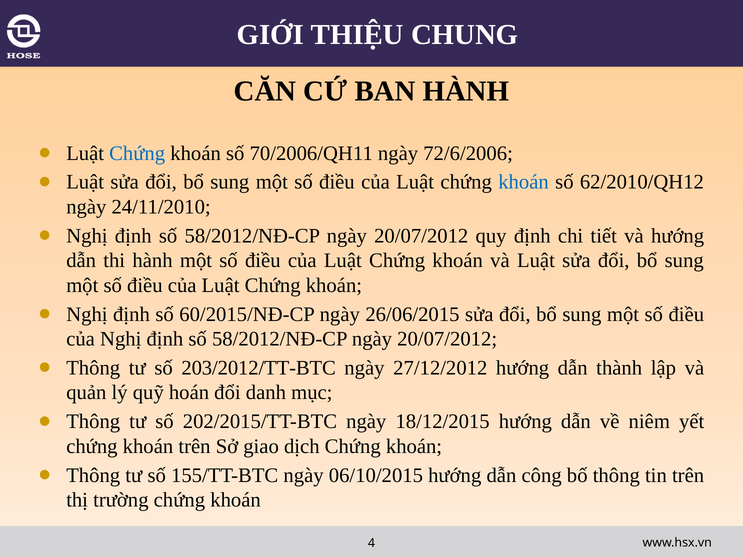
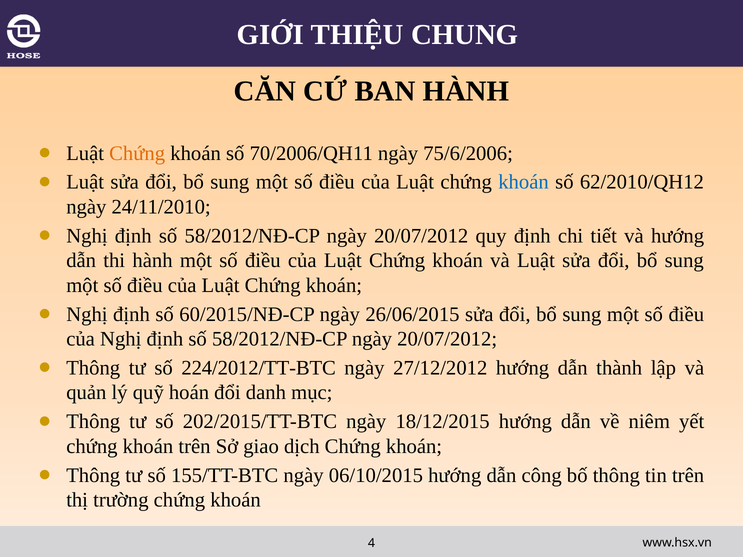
Chứng at (137, 153) colour: blue -> orange
72/6/2006: 72/6/2006 -> 75/6/2006
203/2012/TT-BTC: 203/2012/TT-BTC -> 224/2012/TT-BTC
